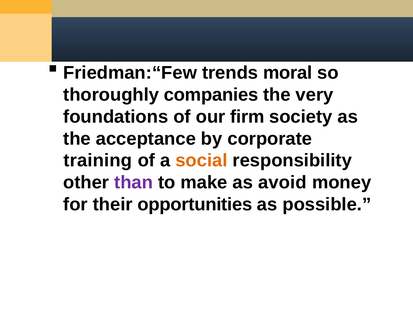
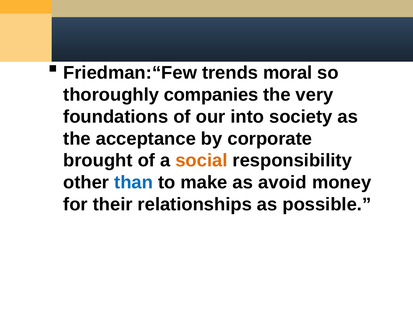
firm: firm -> into
training: training -> brought
than colour: purple -> blue
opportunities: opportunities -> relationships
